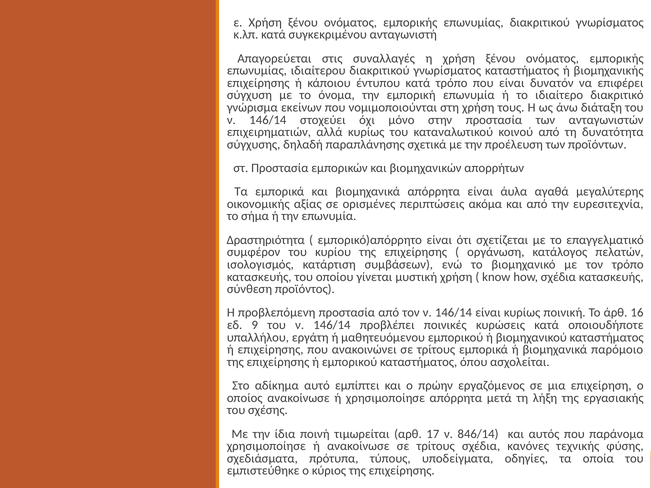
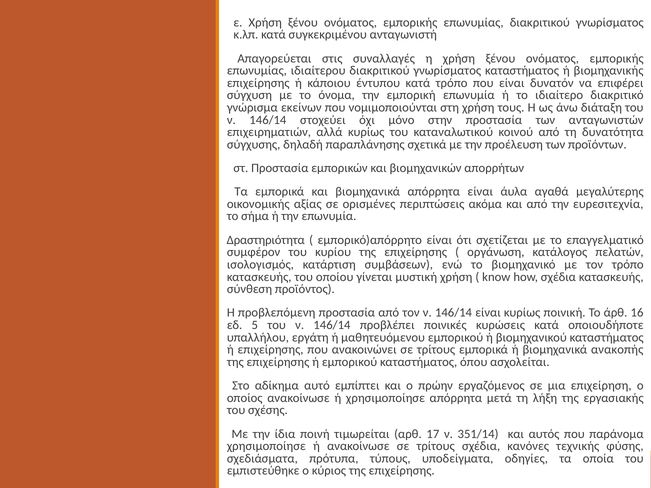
9: 9 -> 5
παρόμοιο: παρόμοιο -> ανακοπής
846/14: 846/14 -> 351/14
